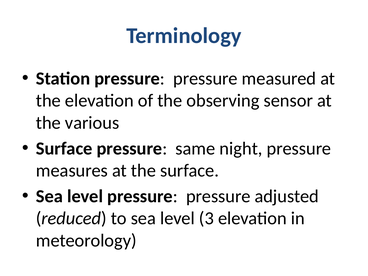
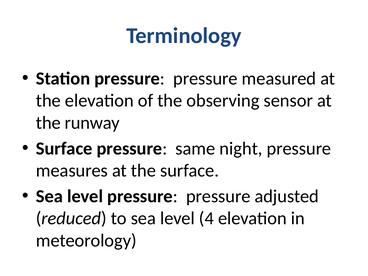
various: various -> runway
3: 3 -> 4
